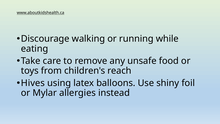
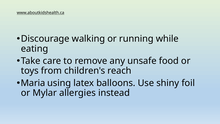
Hives: Hives -> Maria
